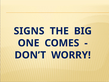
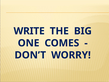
SIGNS: SIGNS -> WRITE
